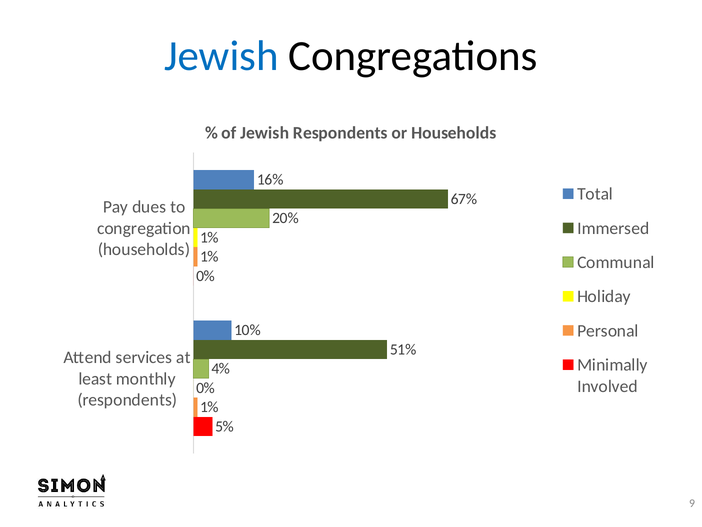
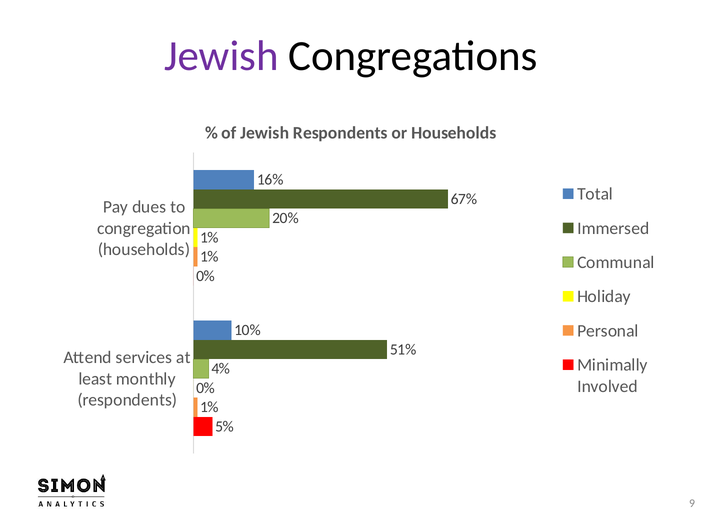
Jewish at (221, 56) colour: blue -> purple
